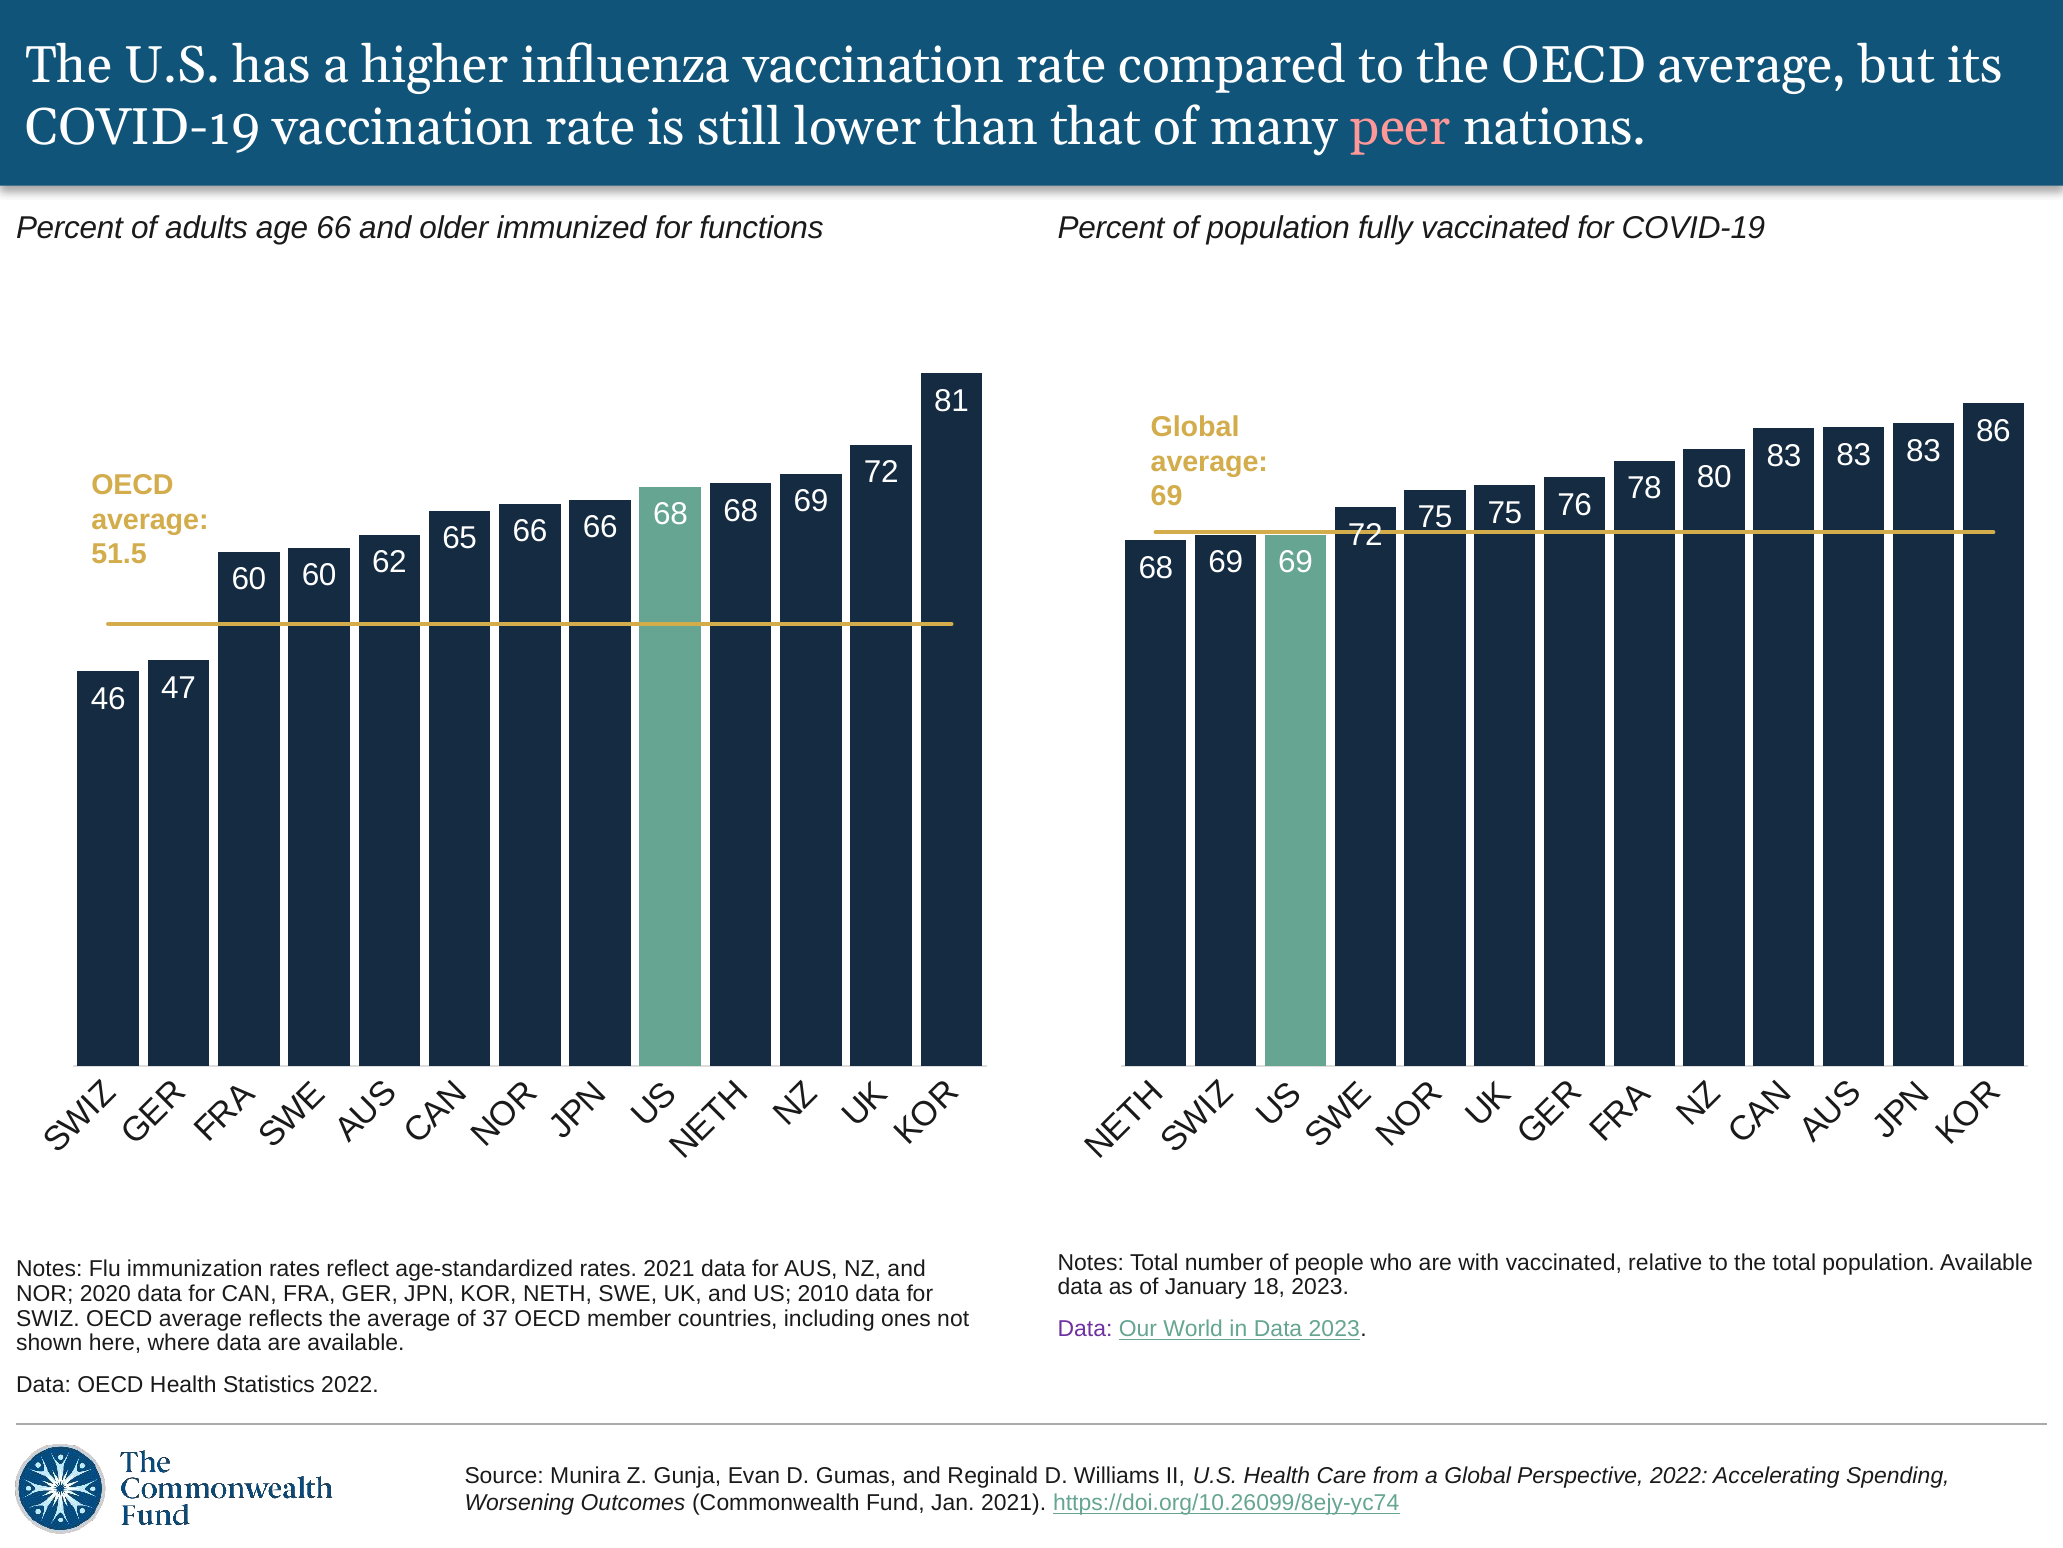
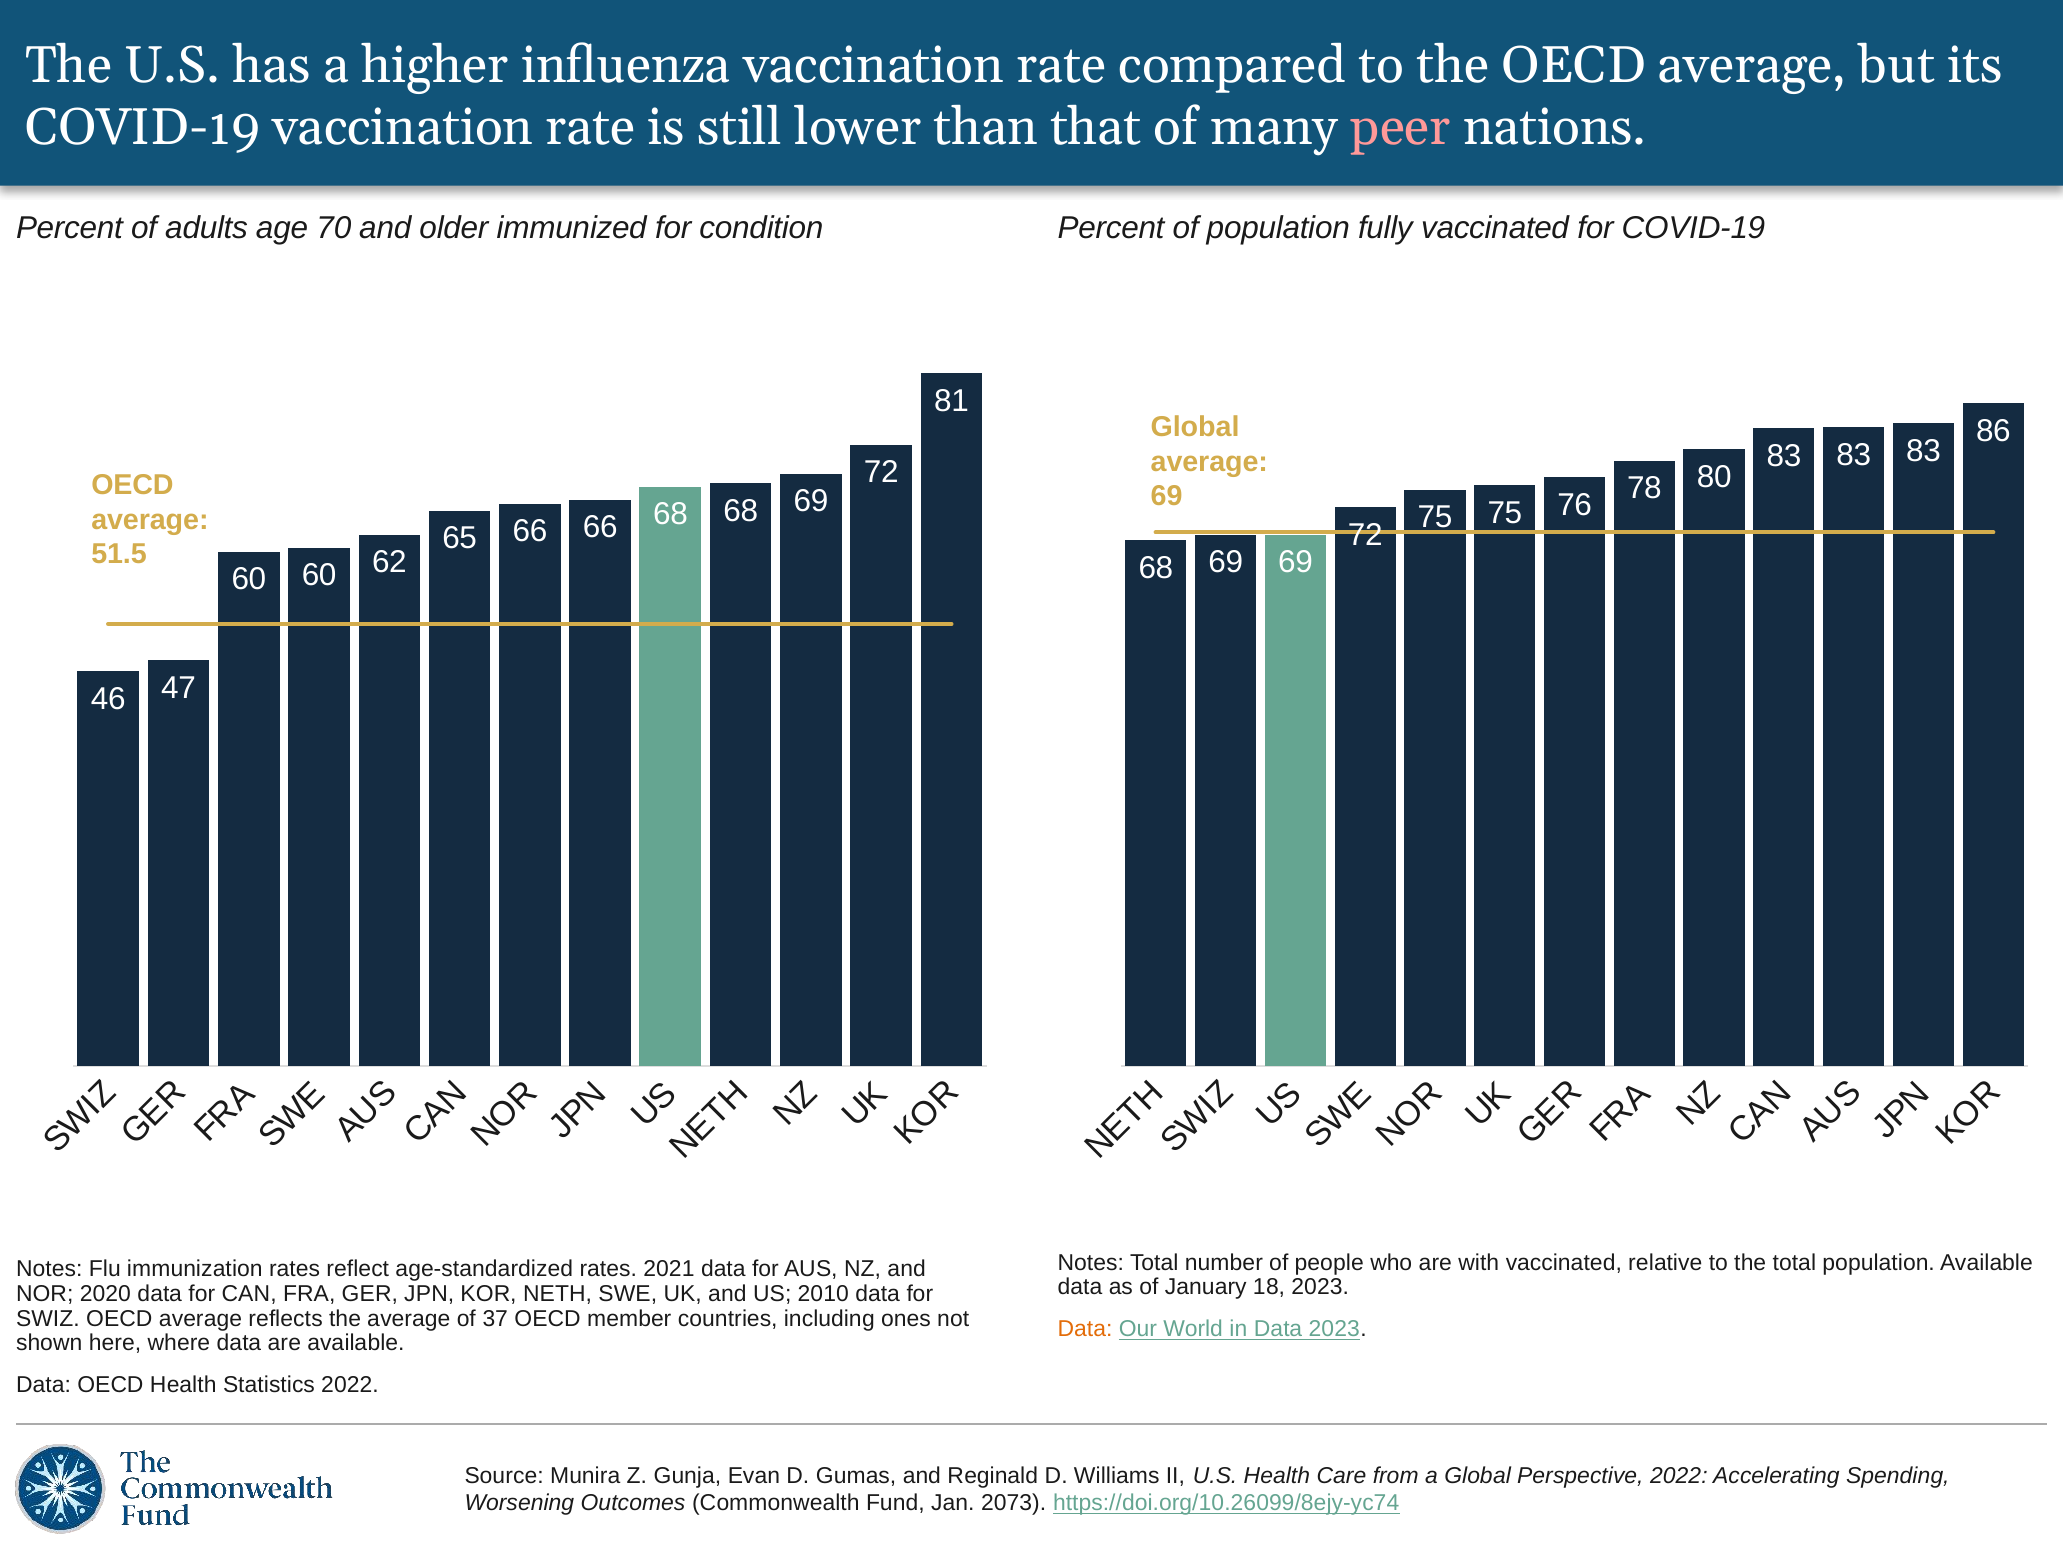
age 66: 66 -> 70
functions: functions -> condition
Data at (1085, 1329) colour: purple -> orange
2021 at (1014, 1502): 2021 -> 2073
